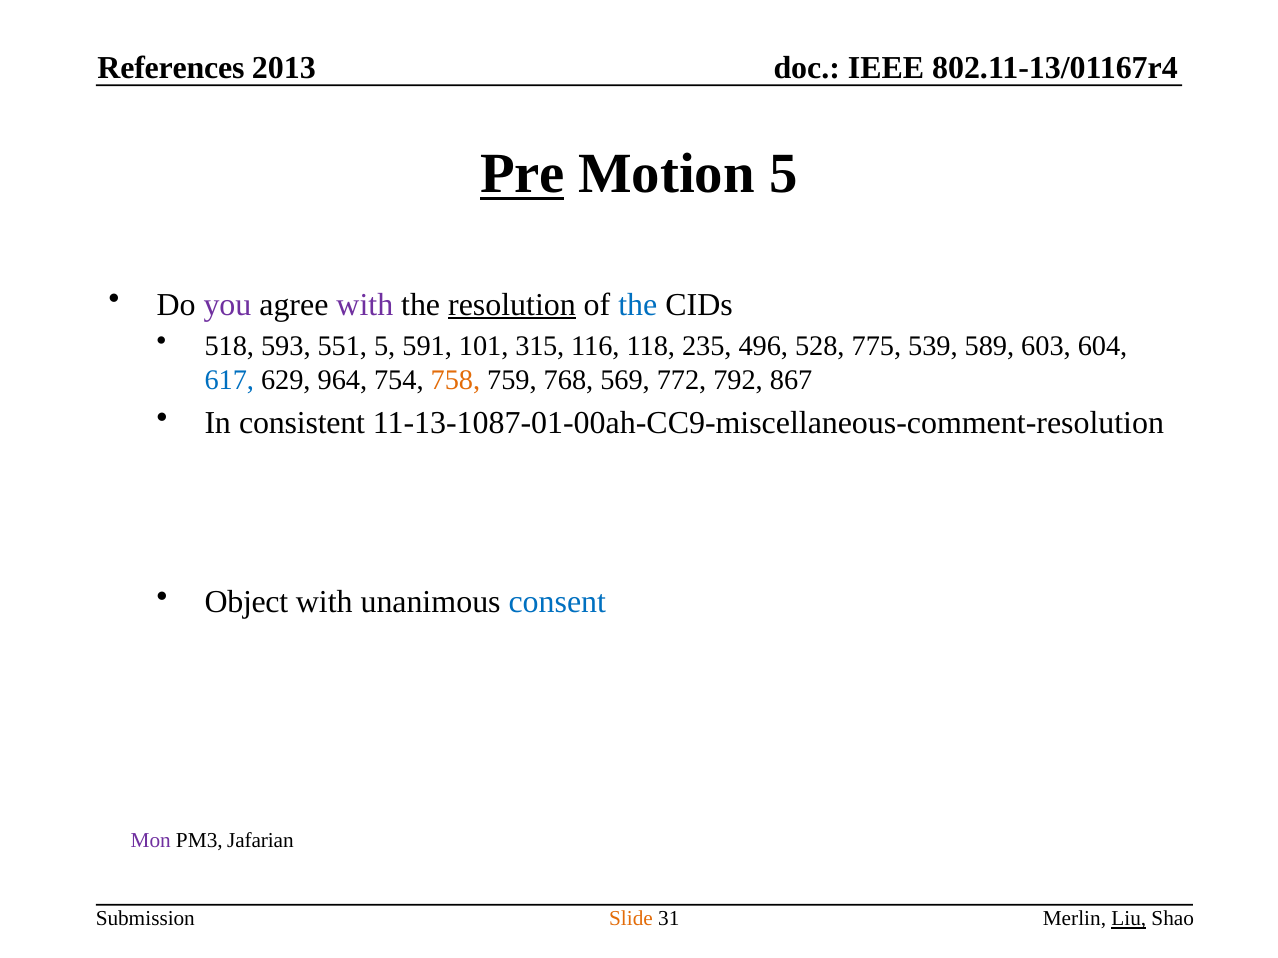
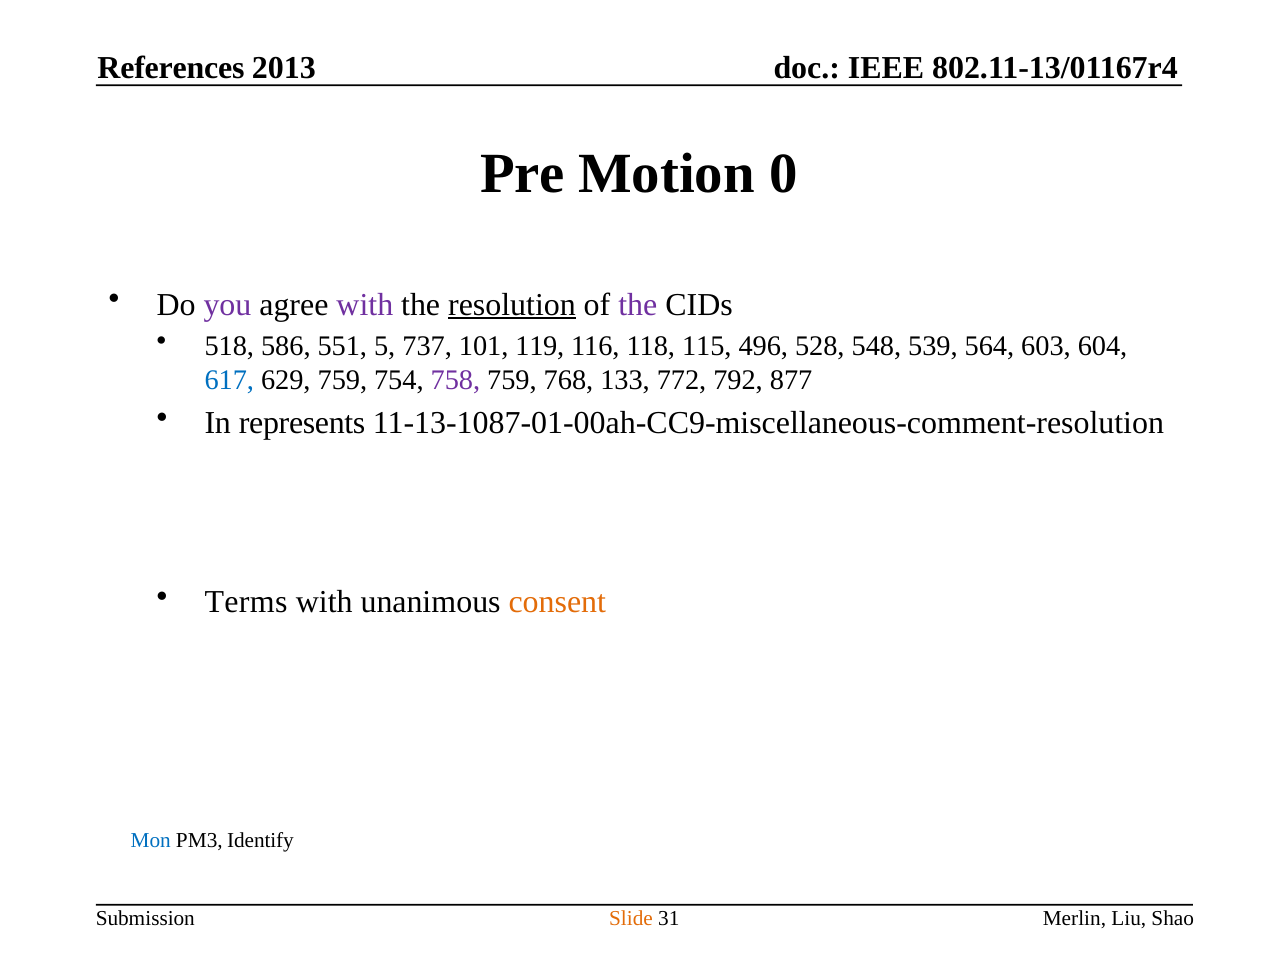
Pre underline: present -> none
Motion 5: 5 -> 0
the at (638, 305) colour: blue -> purple
593: 593 -> 586
591: 591 -> 737
315: 315 -> 119
235: 235 -> 115
775: 775 -> 548
589: 589 -> 564
629 964: 964 -> 759
758 colour: orange -> purple
569: 569 -> 133
867: 867 -> 877
consistent: consistent -> represents
Object: Object -> Terms
consent colour: blue -> orange
Mon colour: purple -> blue
Jafarian: Jafarian -> Identify
Liu underline: present -> none
